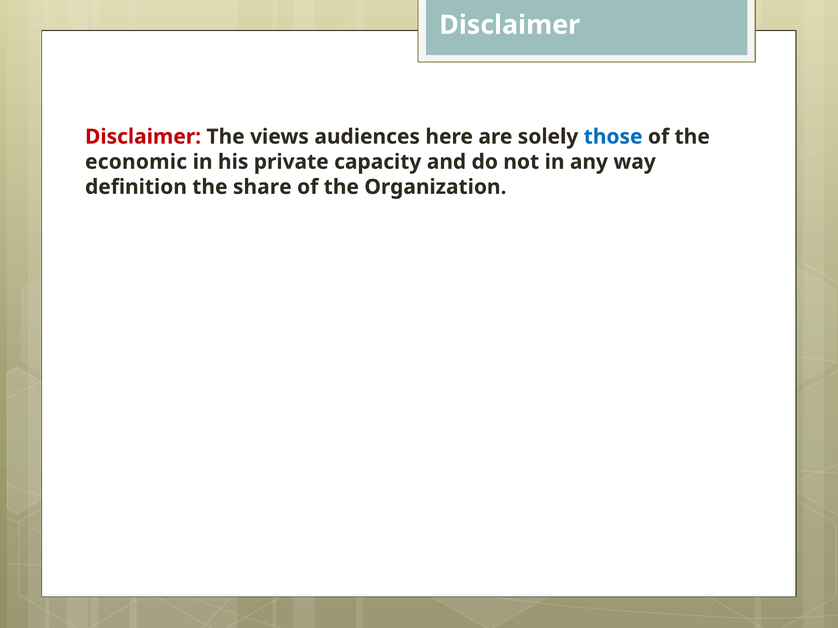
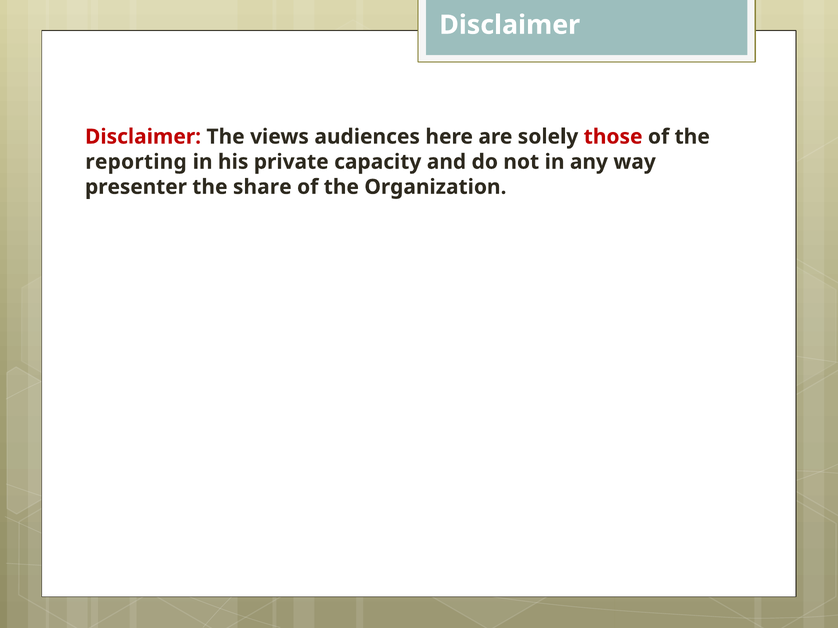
those colour: blue -> red
economic: economic -> reporting
definition: definition -> presenter
